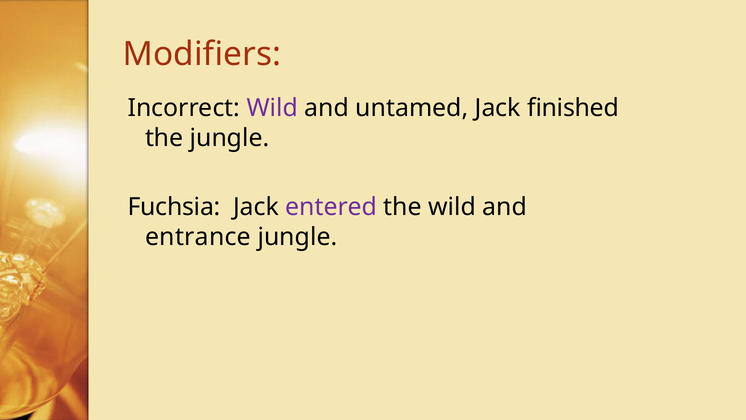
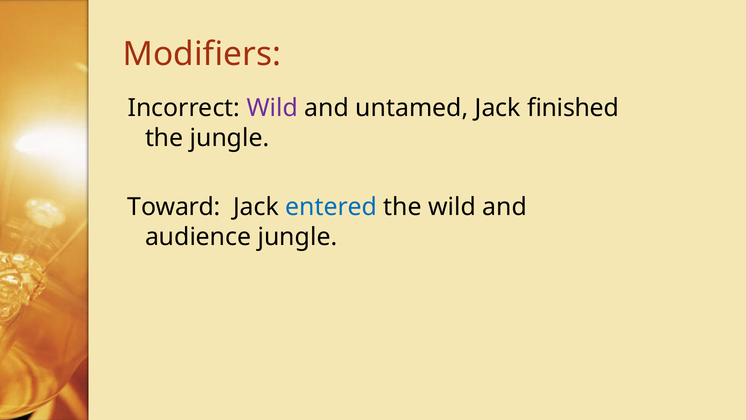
Fuchsia: Fuchsia -> Toward
entered colour: purple -> blue
entrance: entrance -> audience
